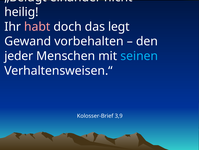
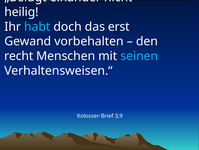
habt colour: pink -> light blue
legt: legt -> erst
jeder: jeder -> recht
